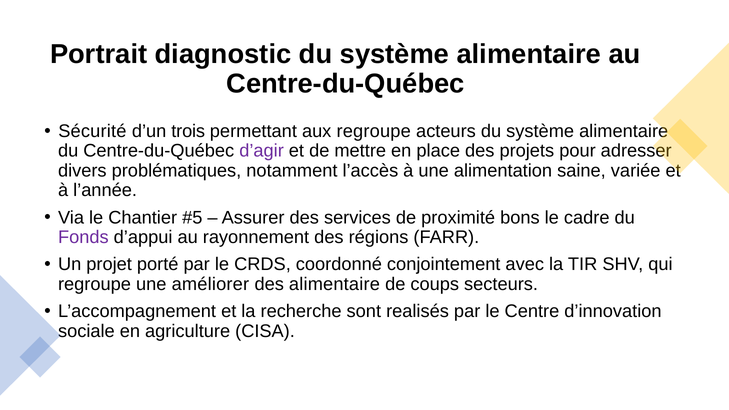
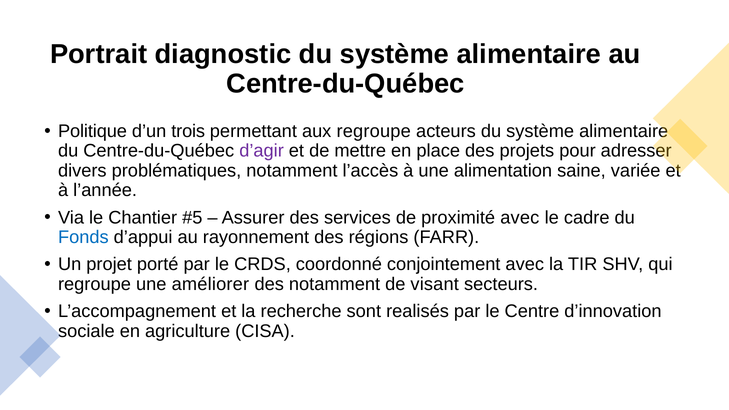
Sécurité: Sécurité -> Politique
proximité bons: bons -> avec
Fonds colour: purple -> blue
des alimentaire: alimentaire -> notamment
coups: coups -> visant
